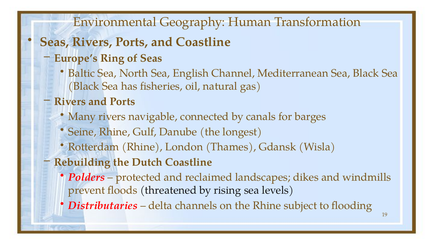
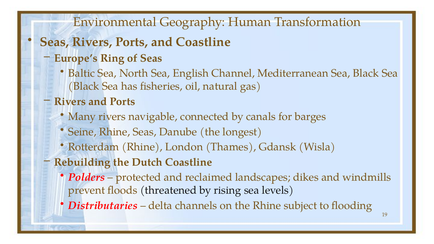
Rhine Gulf: Gulf -> Seas
